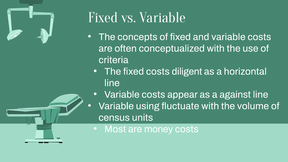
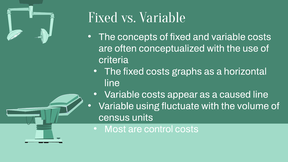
diligent: diligent -> graphs
against: against -> caused
money: money -> control
